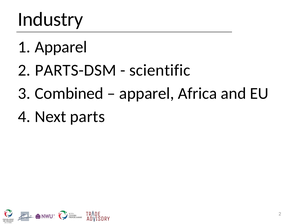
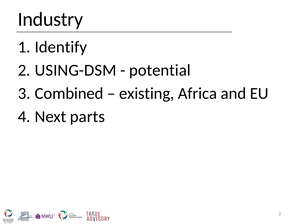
Apparel at (61, 47): Apparel -> Identify
PARTS-DSM: PARTS-DSM -> USING-DSM
scientific: scientific -> potential
apparel at (147, 94): apparel -> existing
